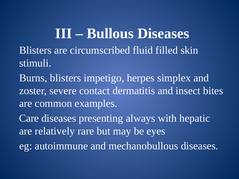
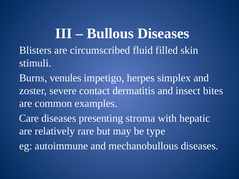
Burns blisters: blisters -> venules
always: always -> stroma
eyes: eyes -> type
